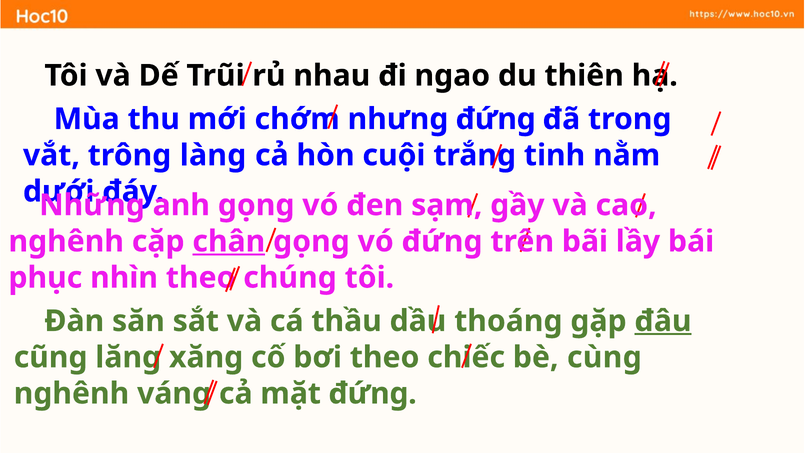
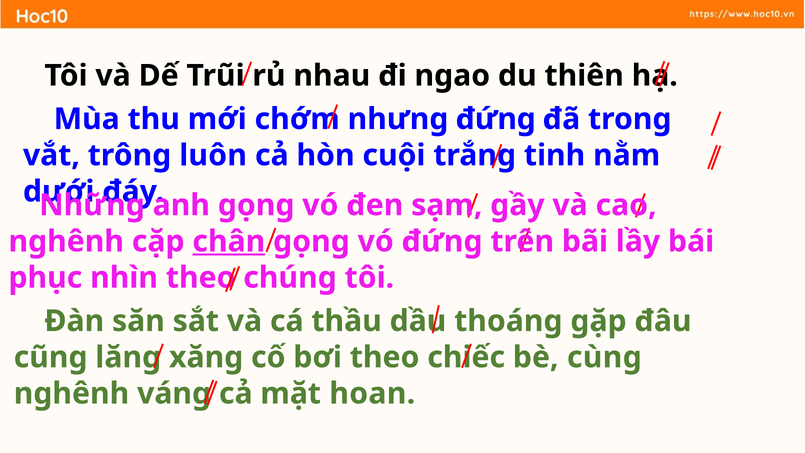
làng: làng -> luôn
đâu underline: present -> none
mặt đứng: đứng -> hoan
